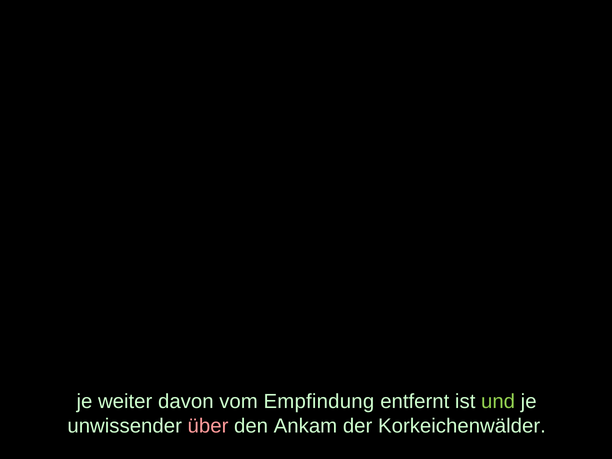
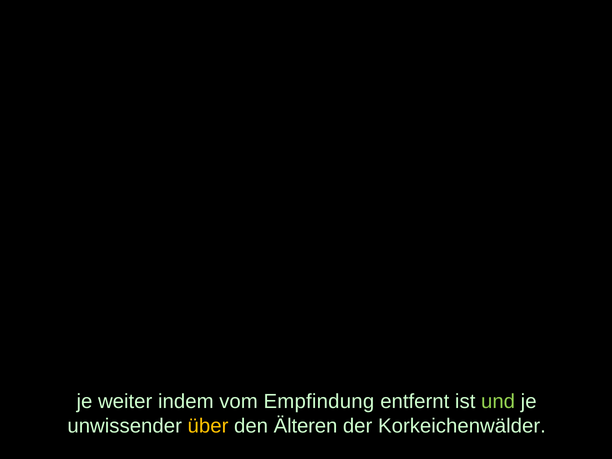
davon: davon -> indem
über colour: pink -> yellow
Ankam: Ankam -> Älteren
